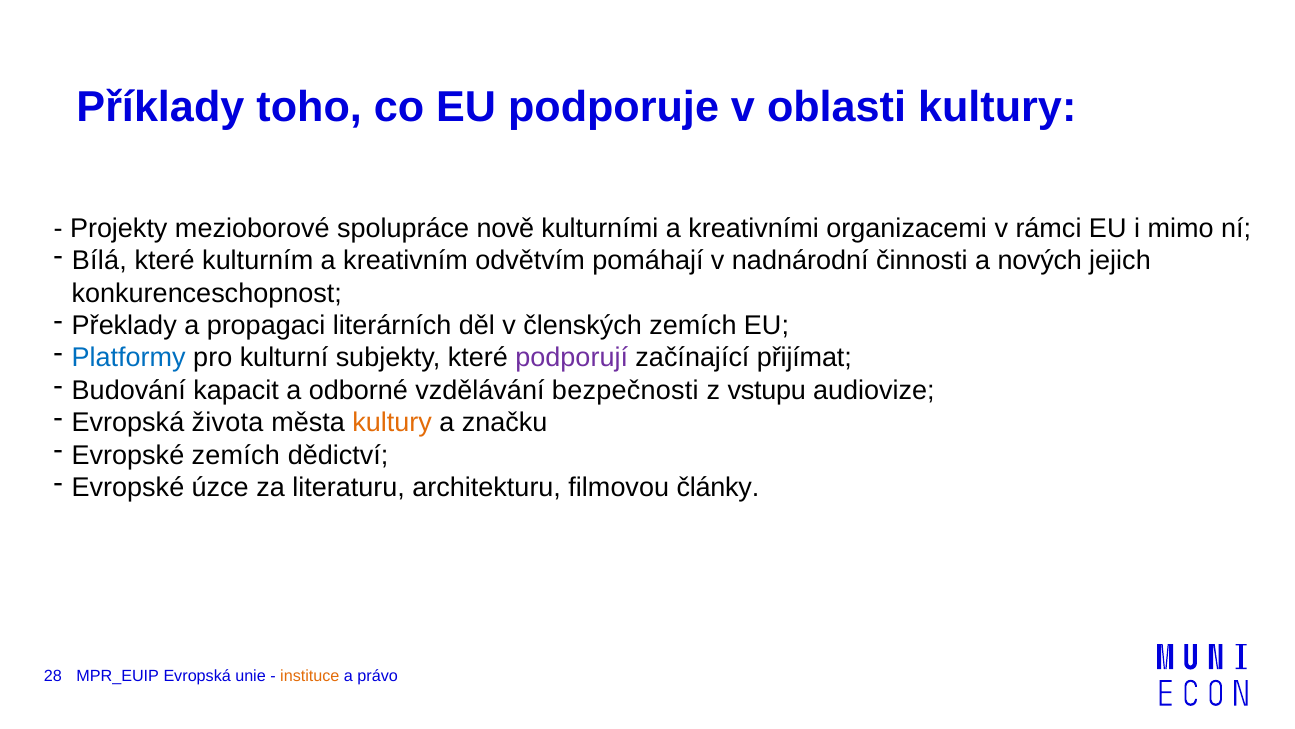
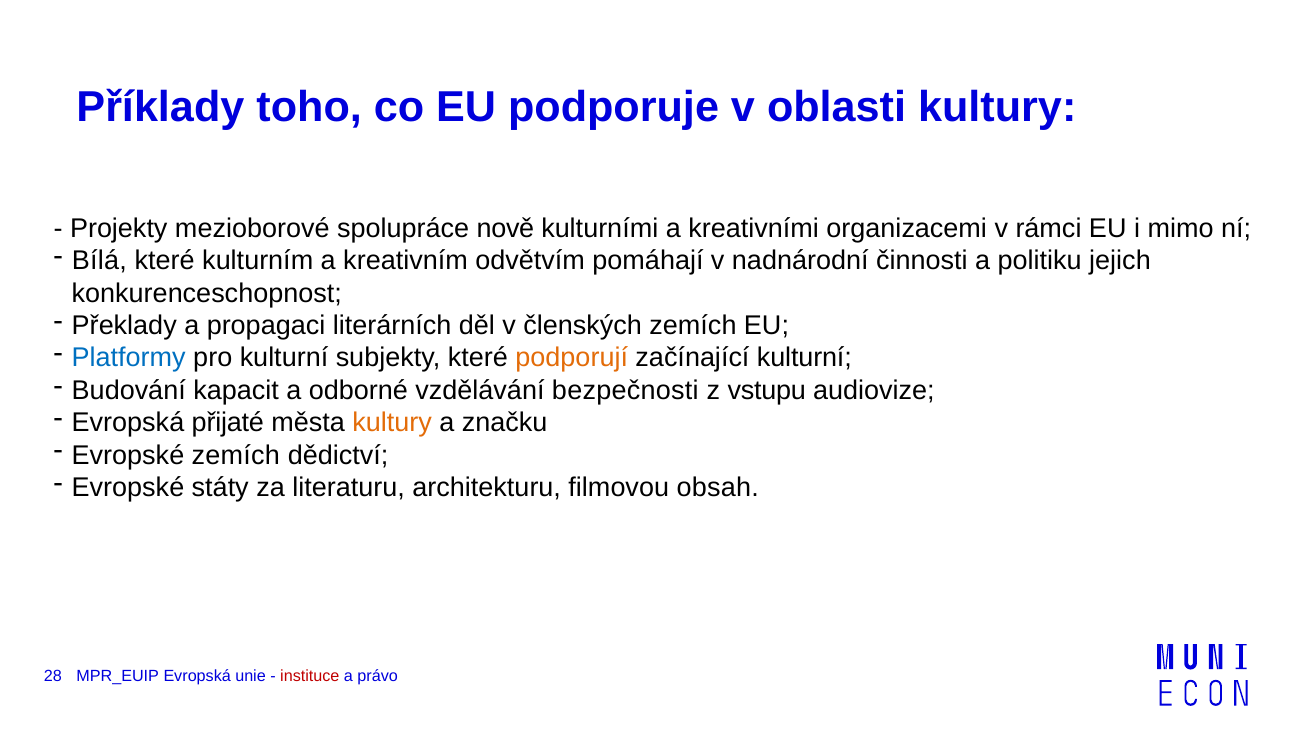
nových: nových -> politiku
podporují colour: purple -> orange
začínající přijímat: přijímat -> kulturní
života: života -> přijaté
úzce: úzce -> státy
články: články -> obsah
instituce colour: orange -> red
